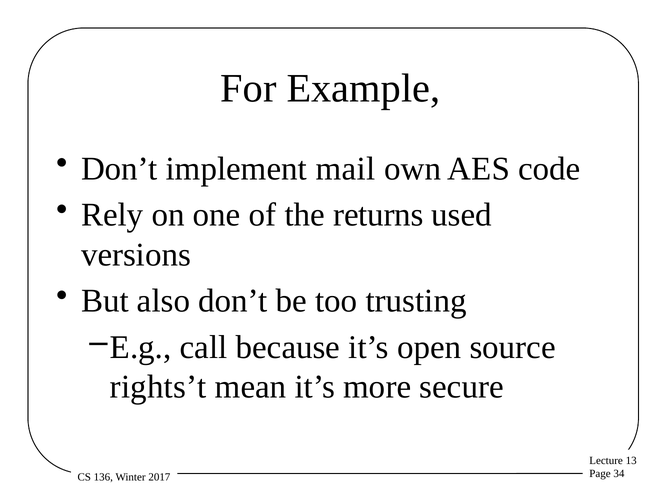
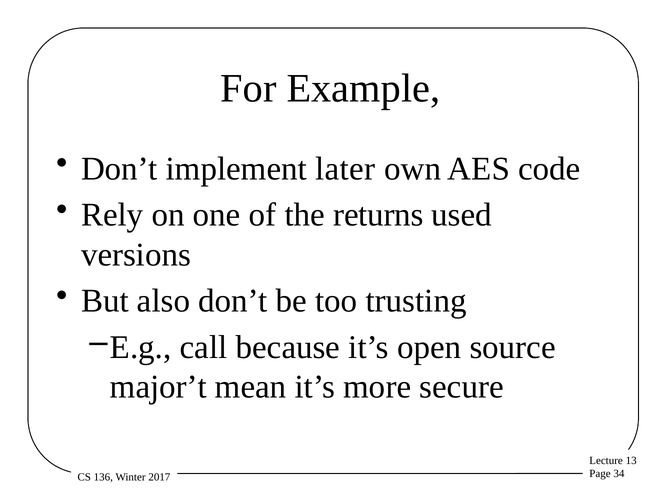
mail: mail -> later
rights’t: rights’t -> major’t
